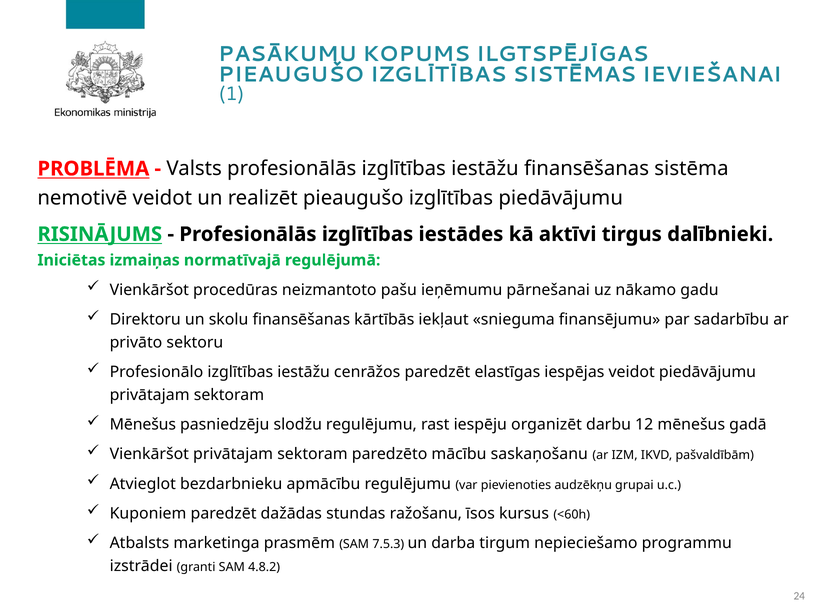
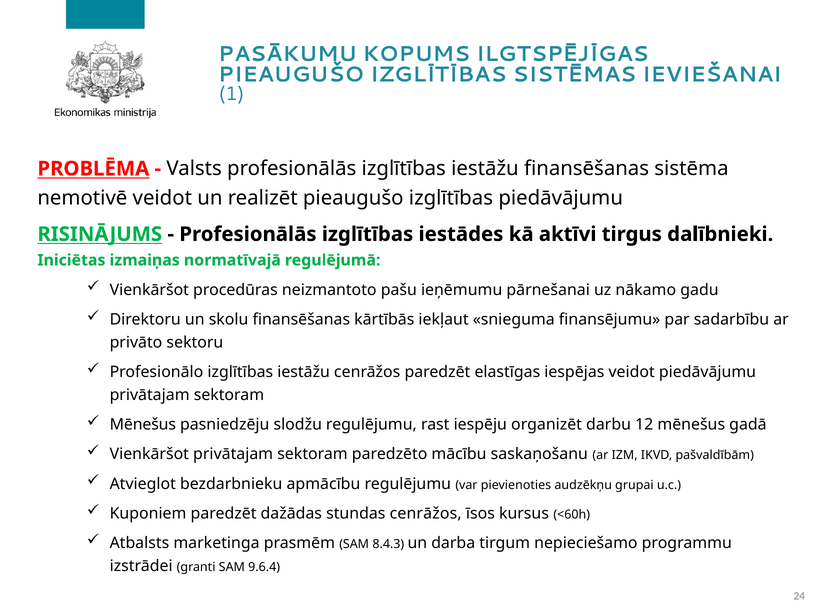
stundas ražošanu: ražošanu -> cenrāžos
7.5.3: 7.5.3 -> 8.4.3
4.8.2: 4.8.2 -> 9.6.4
